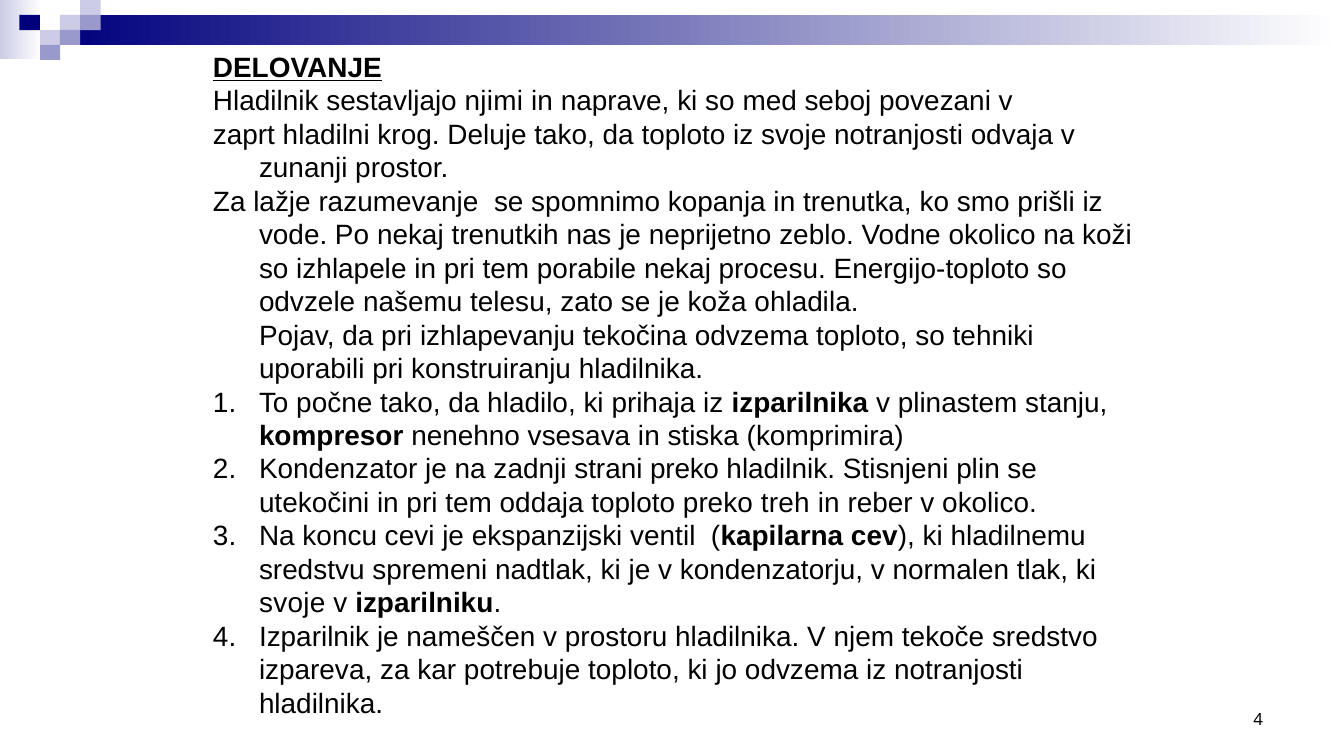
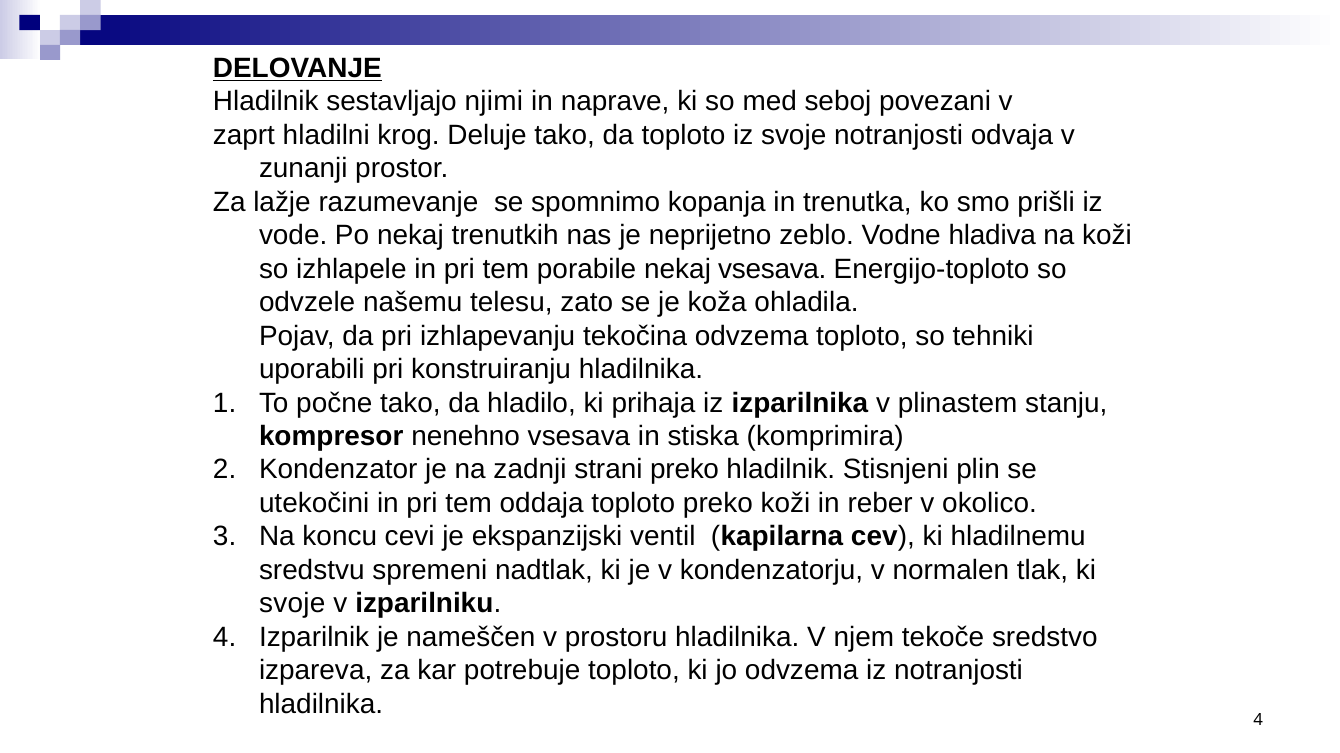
Vodne okolico: okolico -> hladiva
nekaj procesu: procesu -> vsesava
preko treh: treh -> koži
